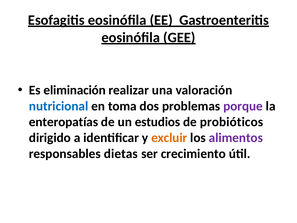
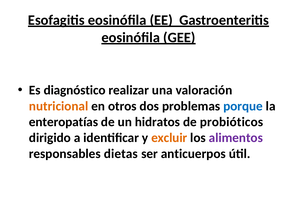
eliminación: eliminación -> diagnóstico
nutricional colour: blue -> orange
toma: toma -> otros
porque colour: purple -> blue
estudios: estudios -> hidratos
crecimiento: crecimiento -> anticuerpos
